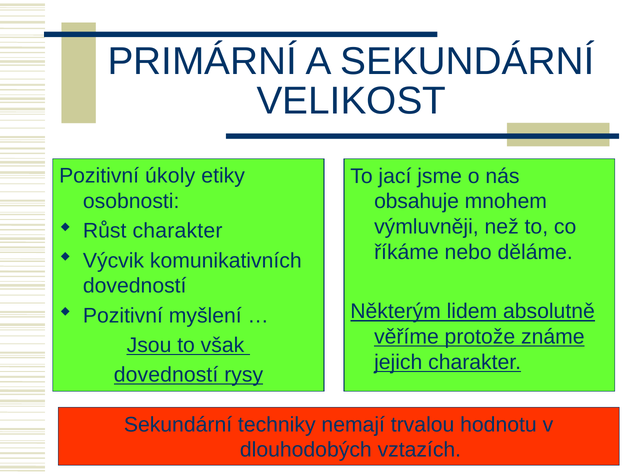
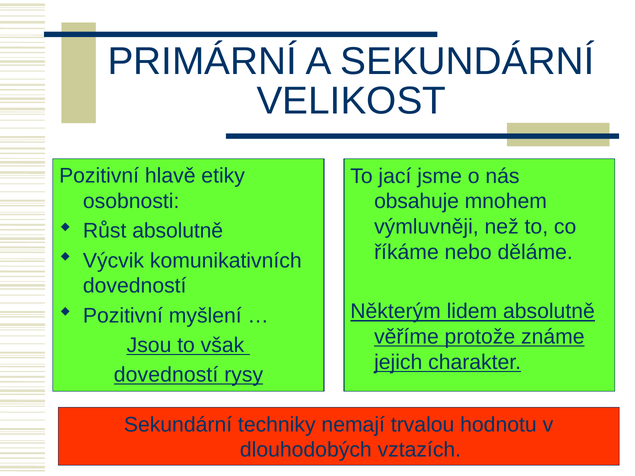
úkoly: úkoly -> hlavě
Růst charakter: charakter -> absolutně
